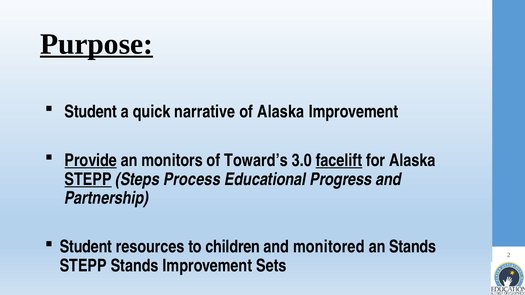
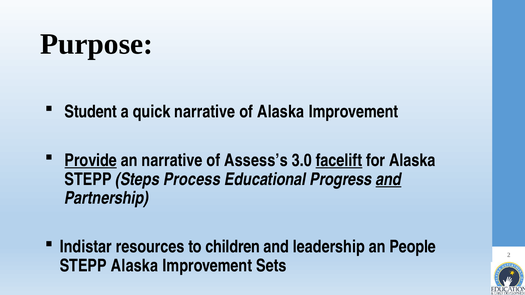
Purpose underline: present -> none
an monitors: monitors -> narrative
Toward’s: Toward’s -> Assess’s
STEPP at (88, 179) underline: present -> none
and at (389, 179) underline: none -> present
Student at (86, 247): Student -> Indistar
monitored: monitored -> leadership
an Stands: Stands -> People
STEPP Stands: Stands -> Alaska
